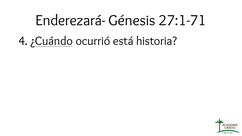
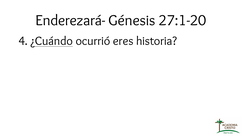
27:1-71: 27:1-71 -> 27:1-20
está: está -> eres
